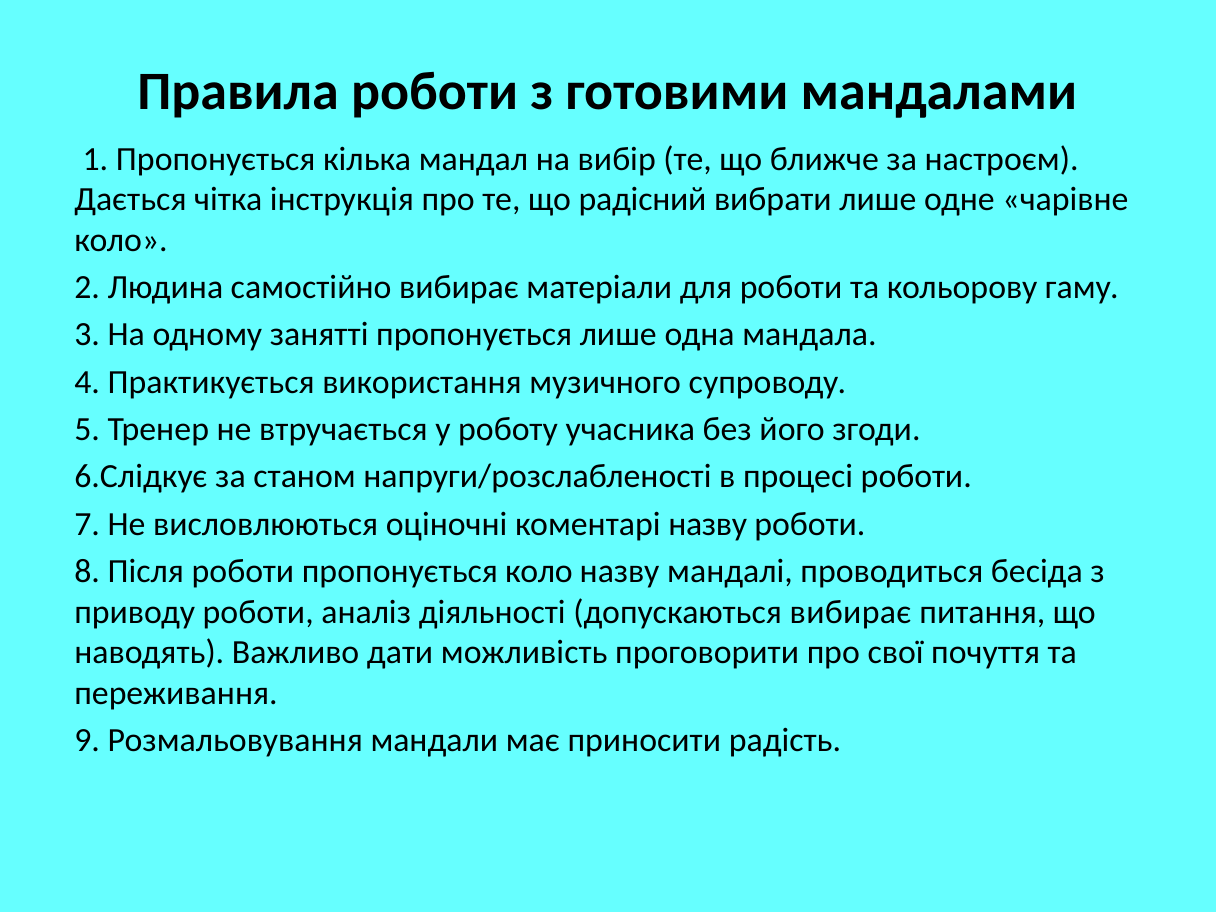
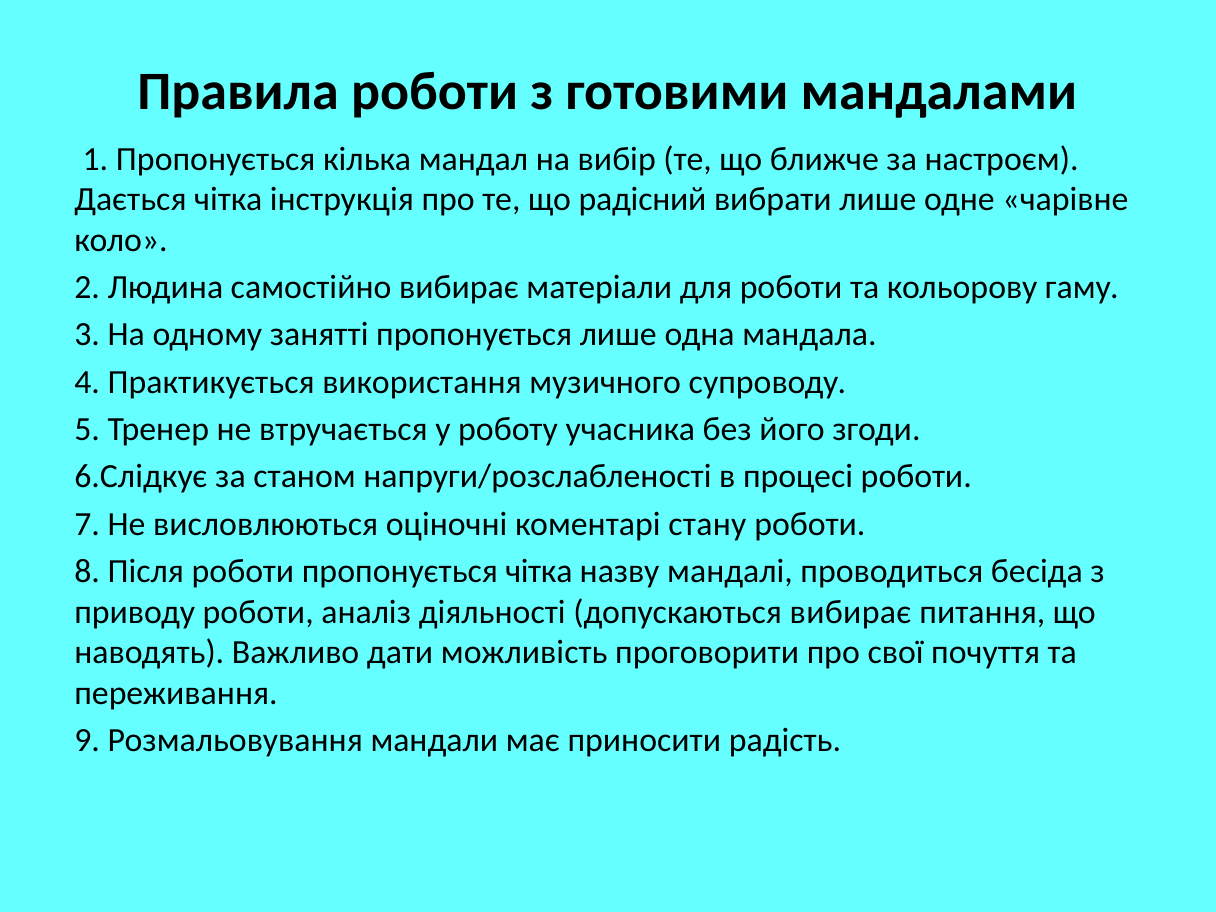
коментарі назву: назву -> стану
пропонується коло: коло -> чітка
